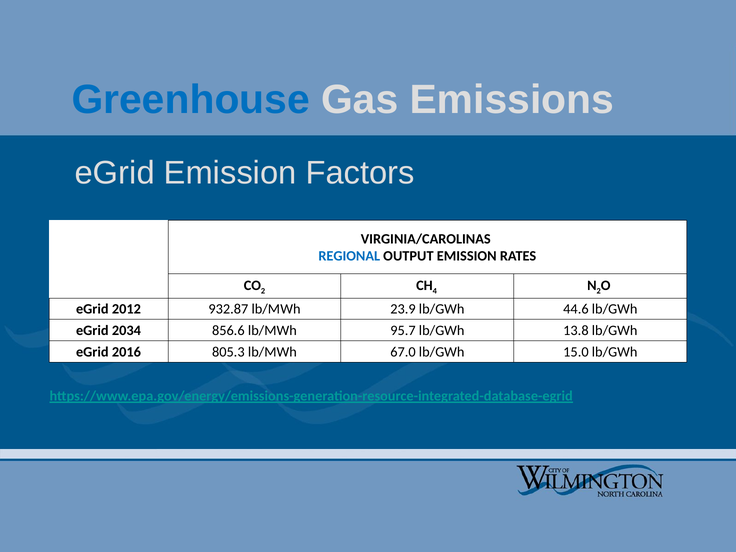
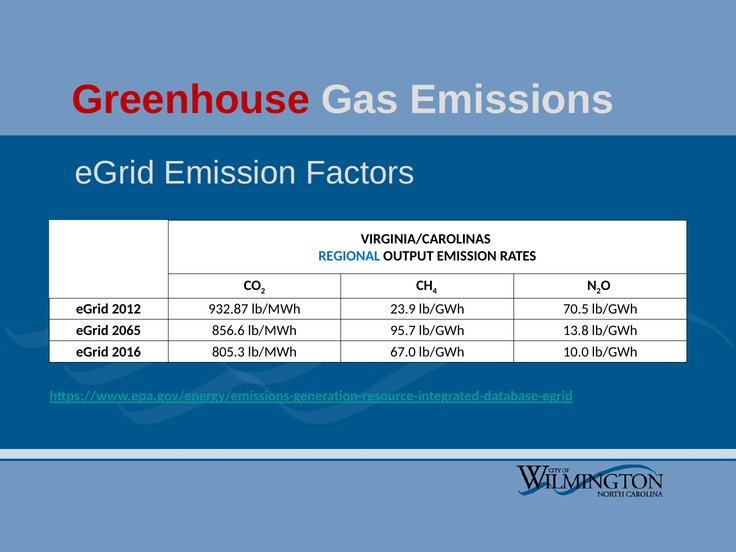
Greenhouse colour: blue -> red
44.6: 44.6 -> 70.5
2034: 2034 -> 2065
15.0: 15.0 -> 10.0
